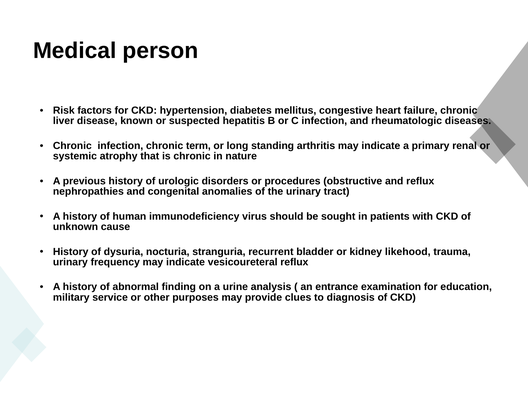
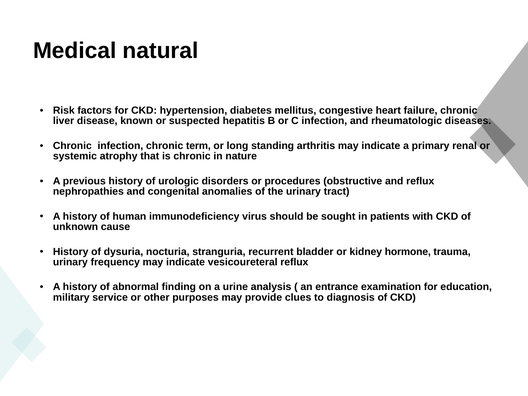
person: person -> natural
likehood: likehood -> hormone
